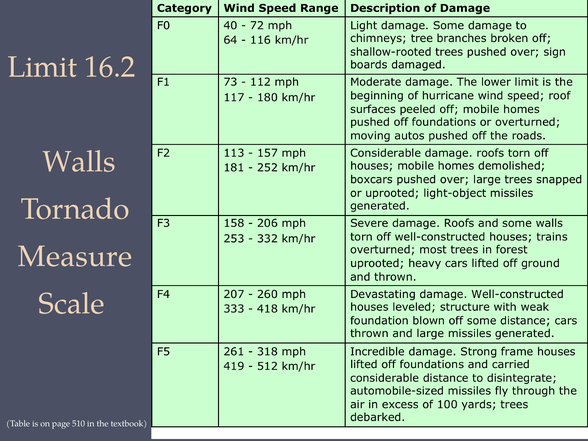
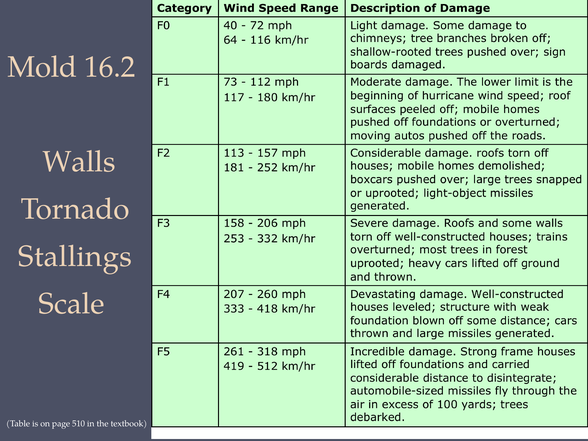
Limit: Limit -> Mold
Measure: Measure -> Stallings
